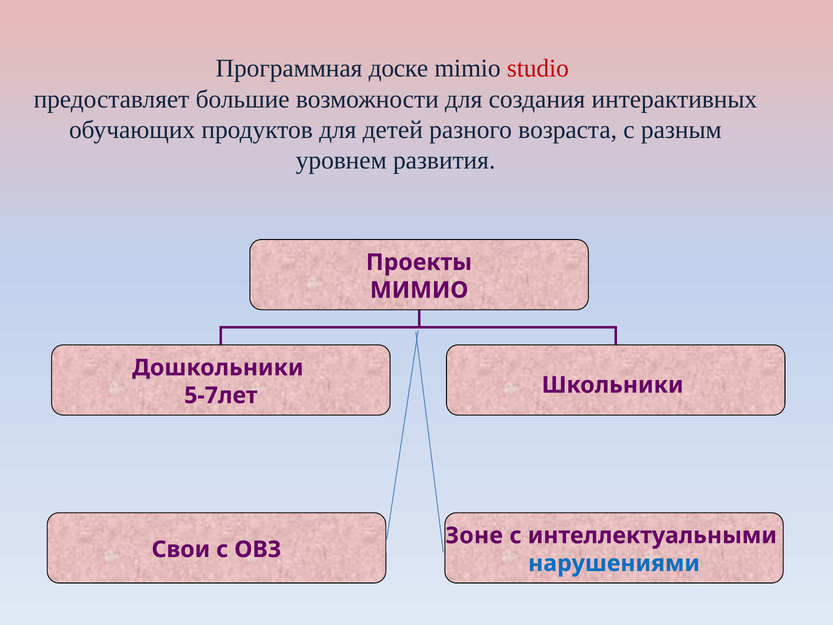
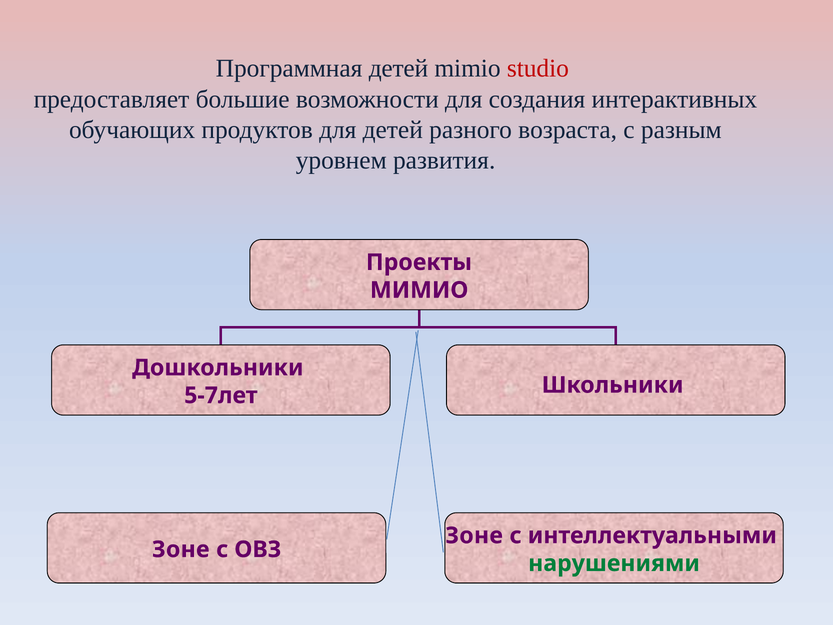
Программная доске: доске -> детей
Свои at (181, 549): Свои -> Зоне
нарушениями colour: blue -> green
